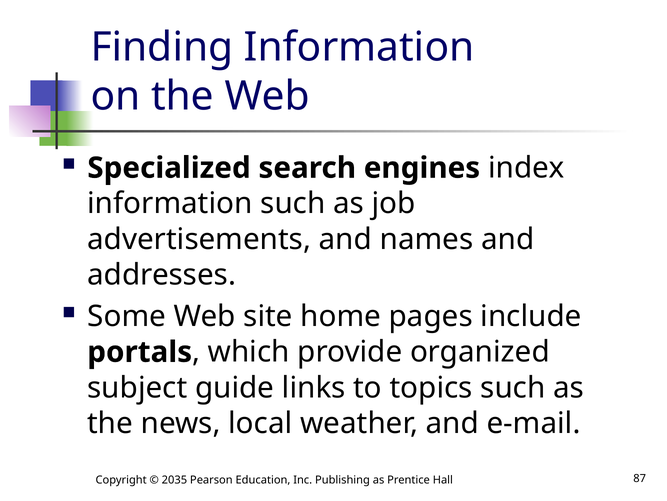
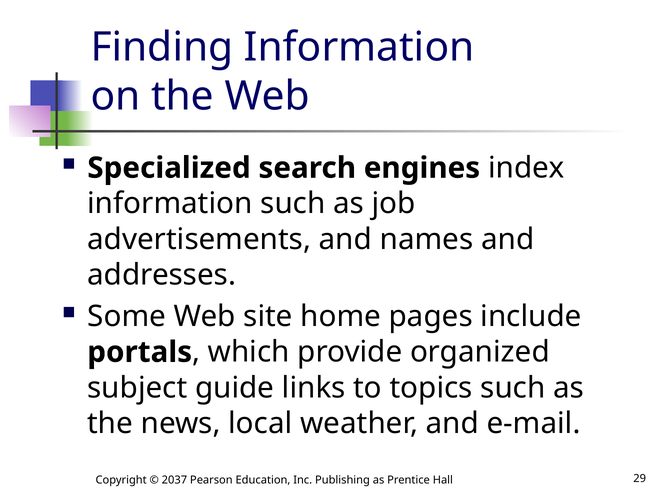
2035: 2035 -> 2037
87: 87 -> 29
